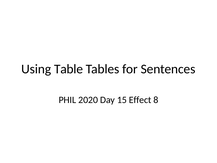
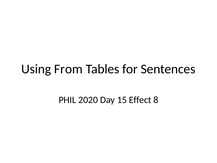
Table: Table -> From
